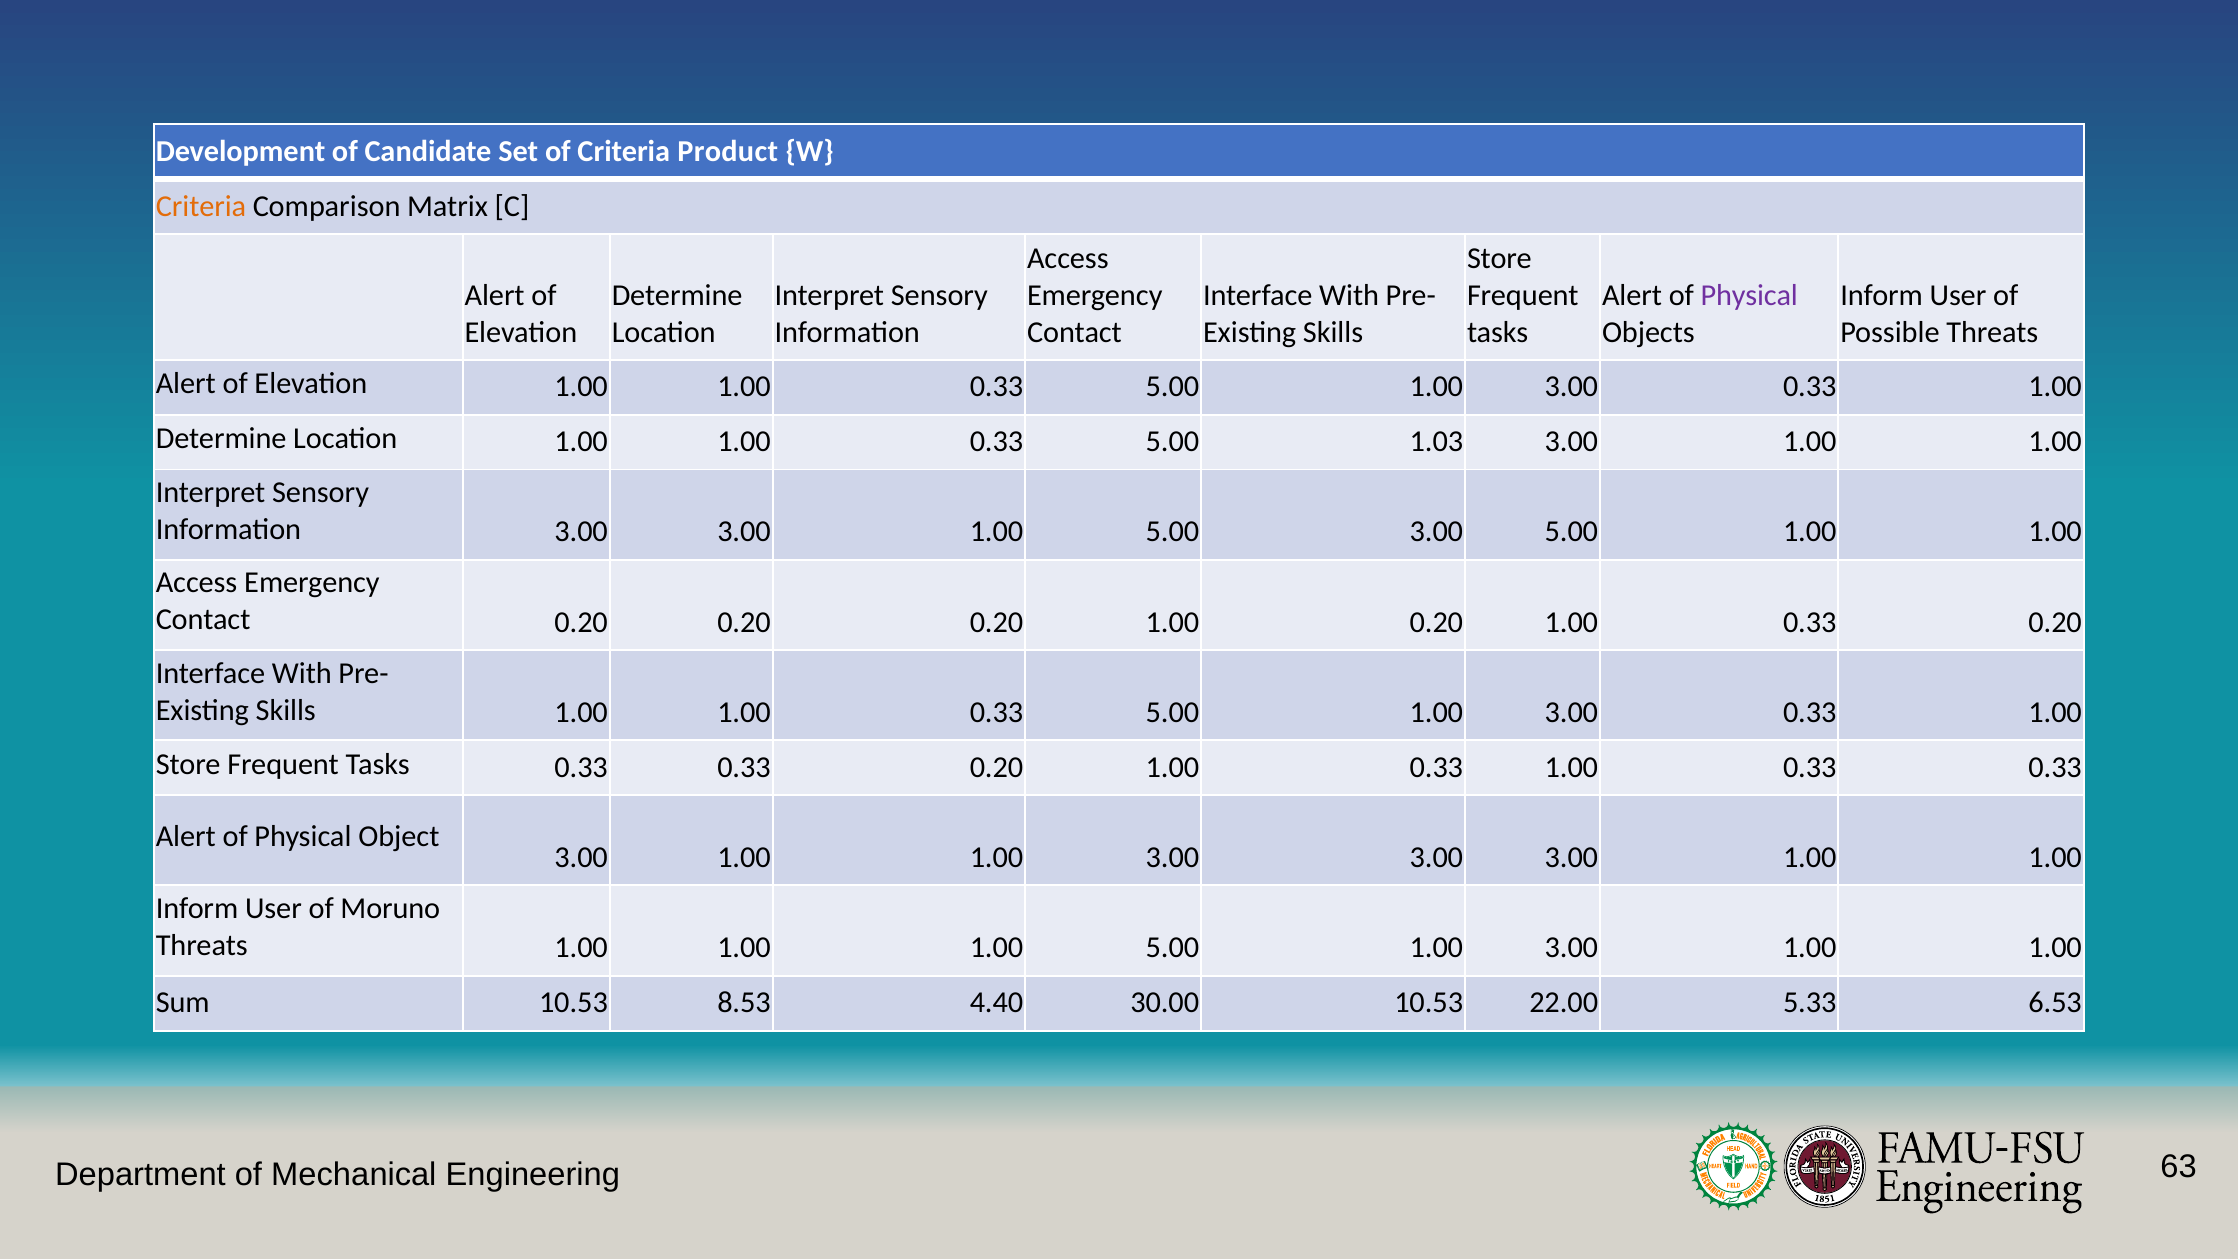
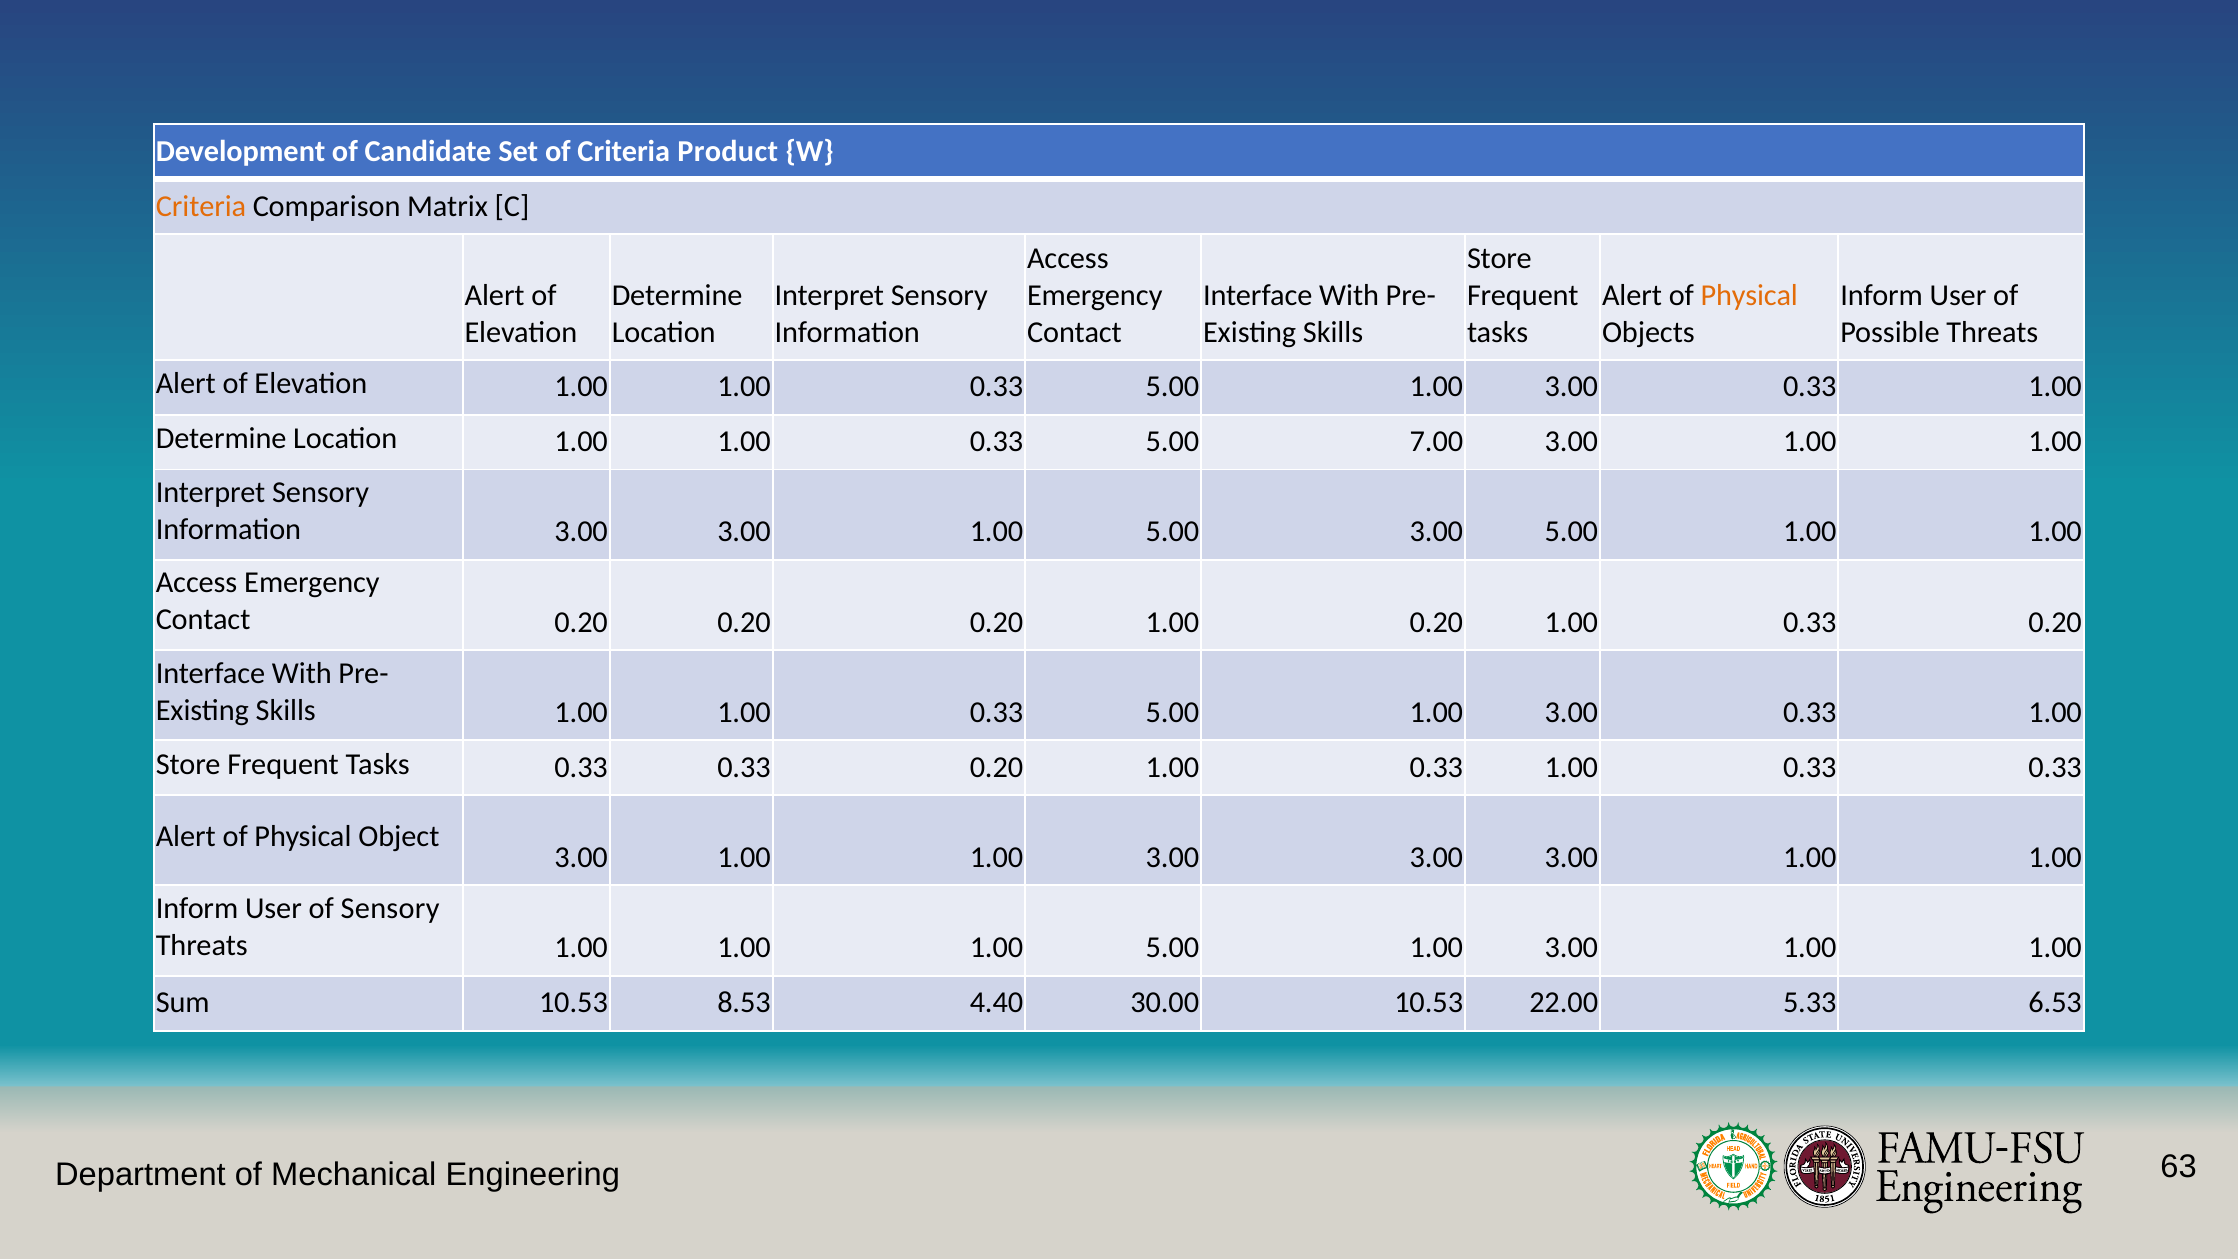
Physical at (1749, 295) colour: purple -> orange
1.03: 1.03 -> 7.00
of Moruno: Moruno -> Sensory
